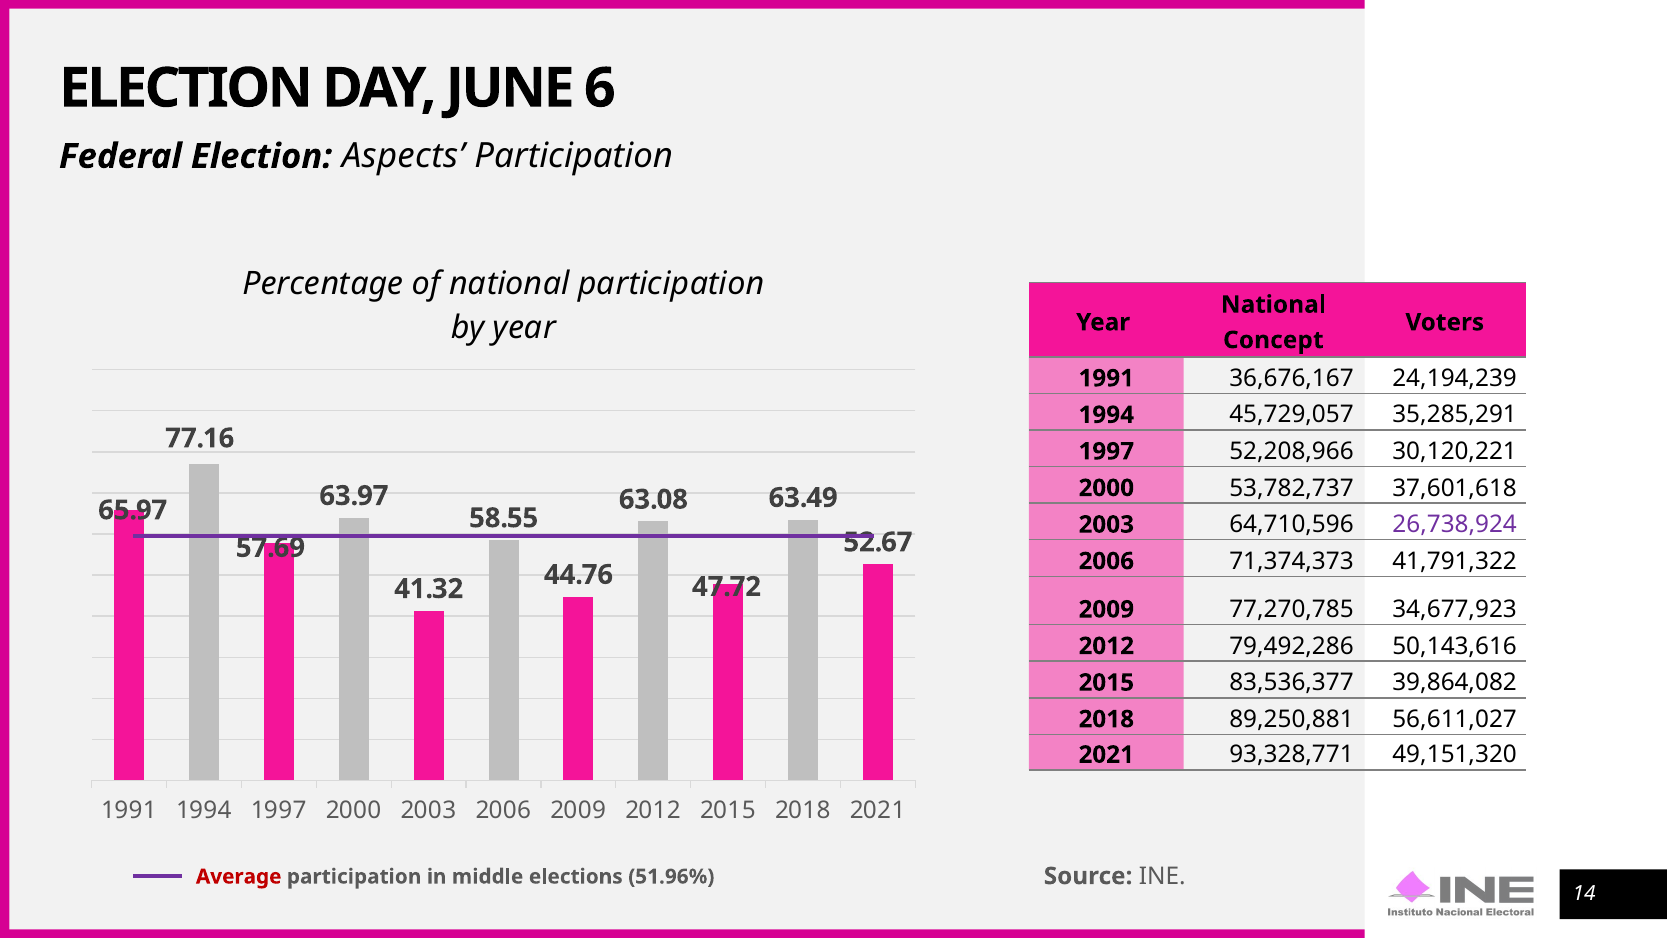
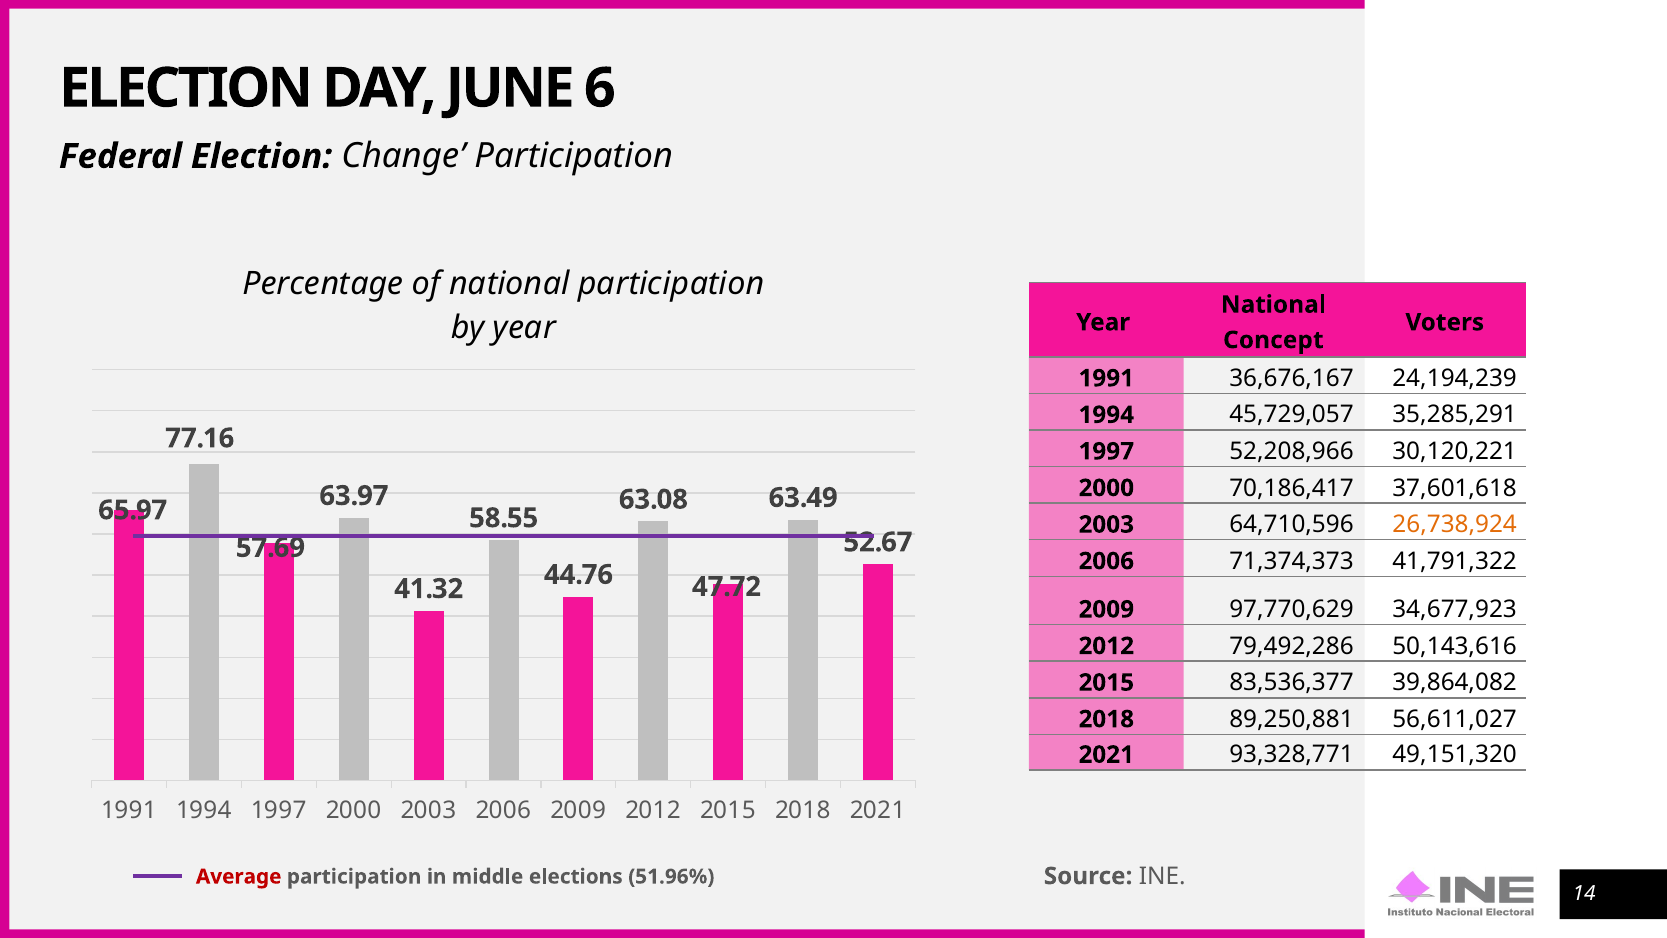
Aspects: Aspects -> Change
53,782,737: 53,782,737 -> 70,186,417
26,738,924 colour: purple -> orange
77,270,785: 77,270,785 -> 97,770,629
